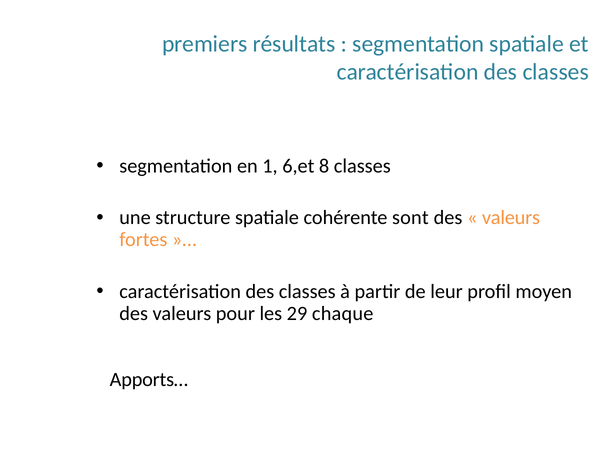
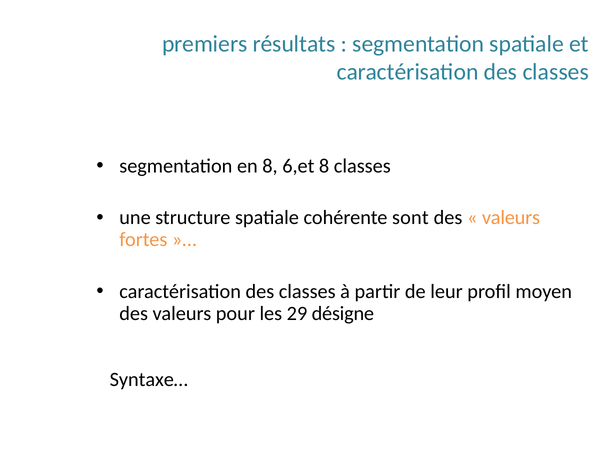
en 1: 1 -> 8
chaque: chaque -> désigne
Apports…: Apports… -> Syntaxe…
